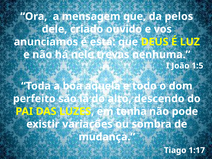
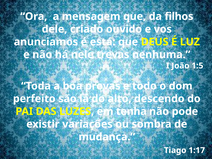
pelos: pelos -> filhos
aquela: aquela -> provas
